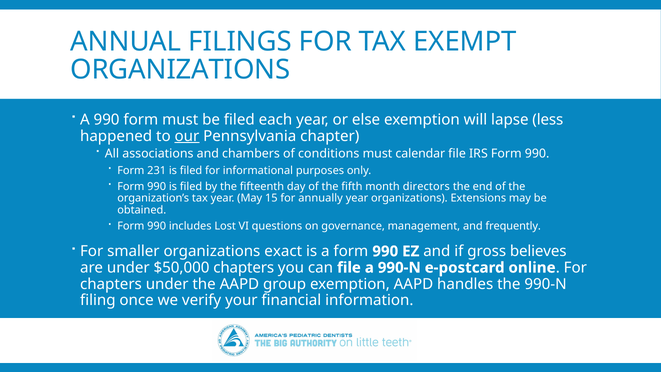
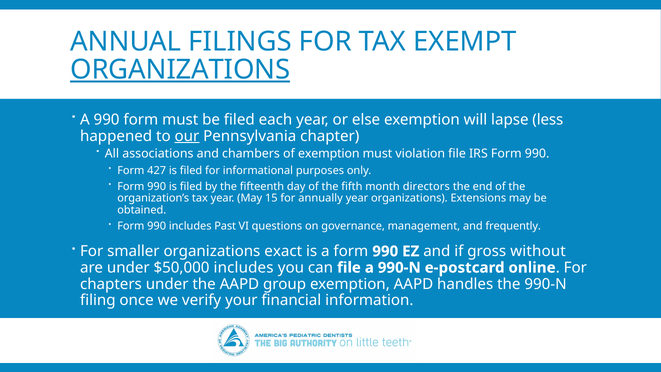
ORGANIZATIONS at (180, 70) underline: none -> present
of conditions: conditions -> exemption
calendar: calendar -> violation
231: 231 -> 427
Lost: Lost -> Past
believes: believes -> without
$50,000 chapters: chapters -> includes
